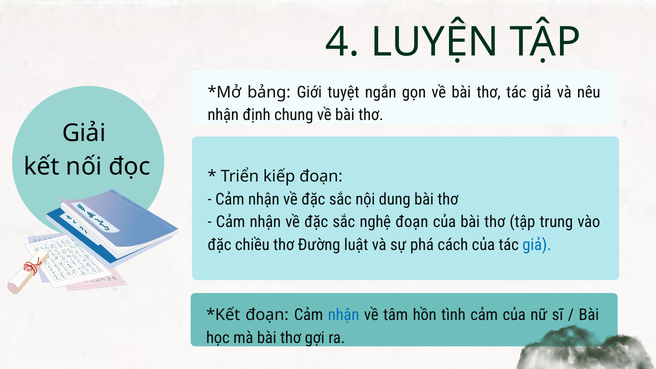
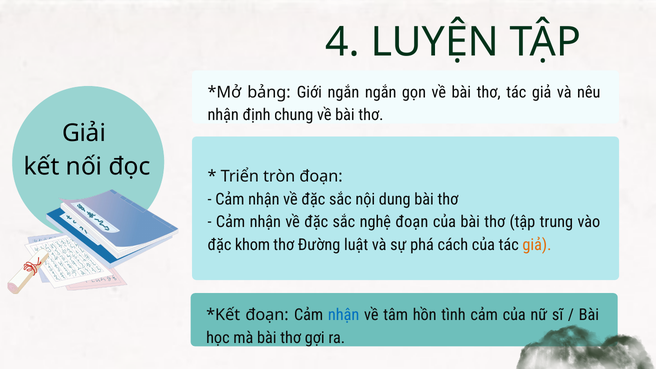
Giới tuyệt: tuyệt -> ngắn
kiếp: kiếp -> tròn
chiều: chiều -> khom
giả at (537, 245) colour: blue -> orange
